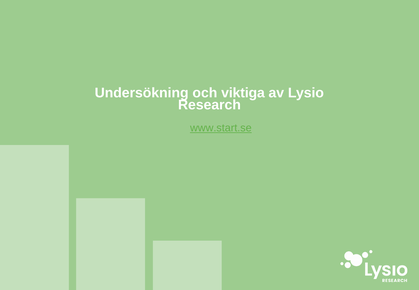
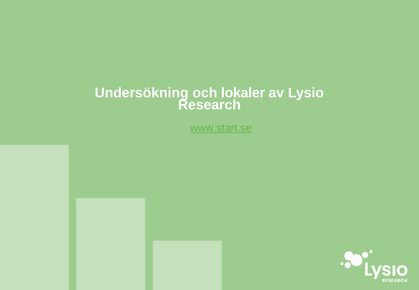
viktiga: viktiga -> lokaler
